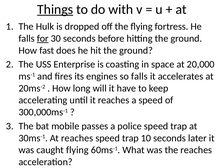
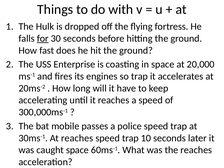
Things underline: present -> none
so falls: falls -> trap
caught flying: flying -> space
